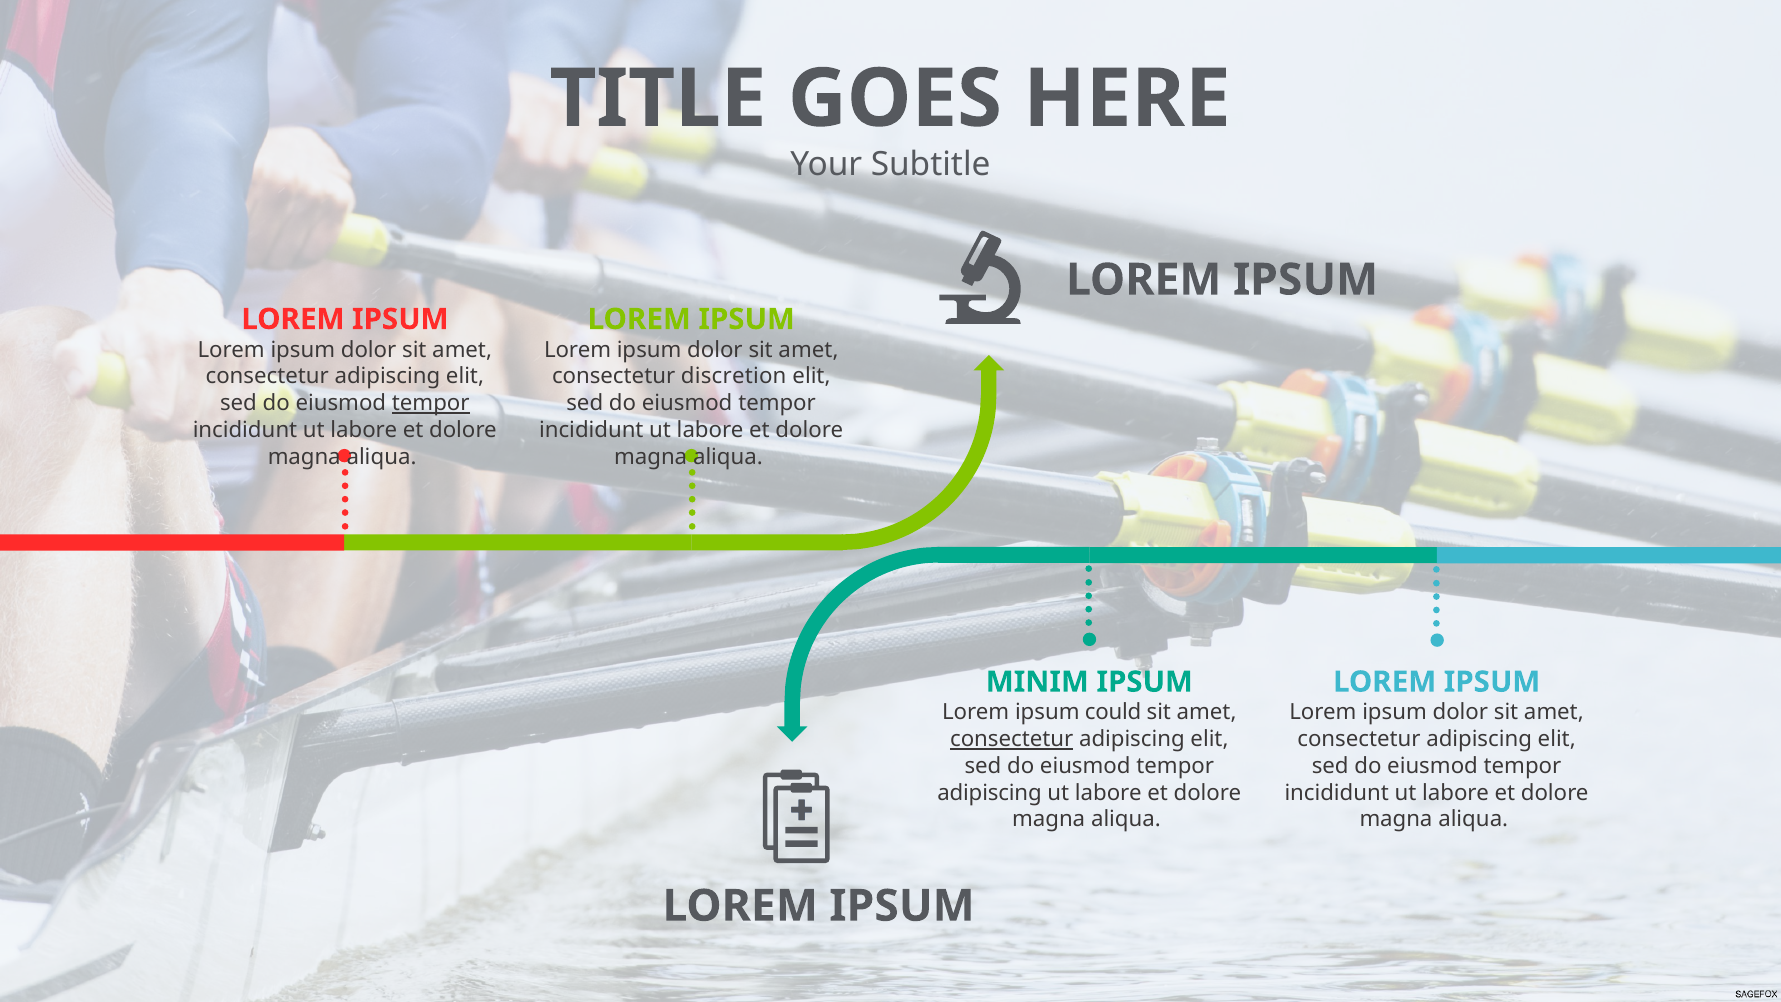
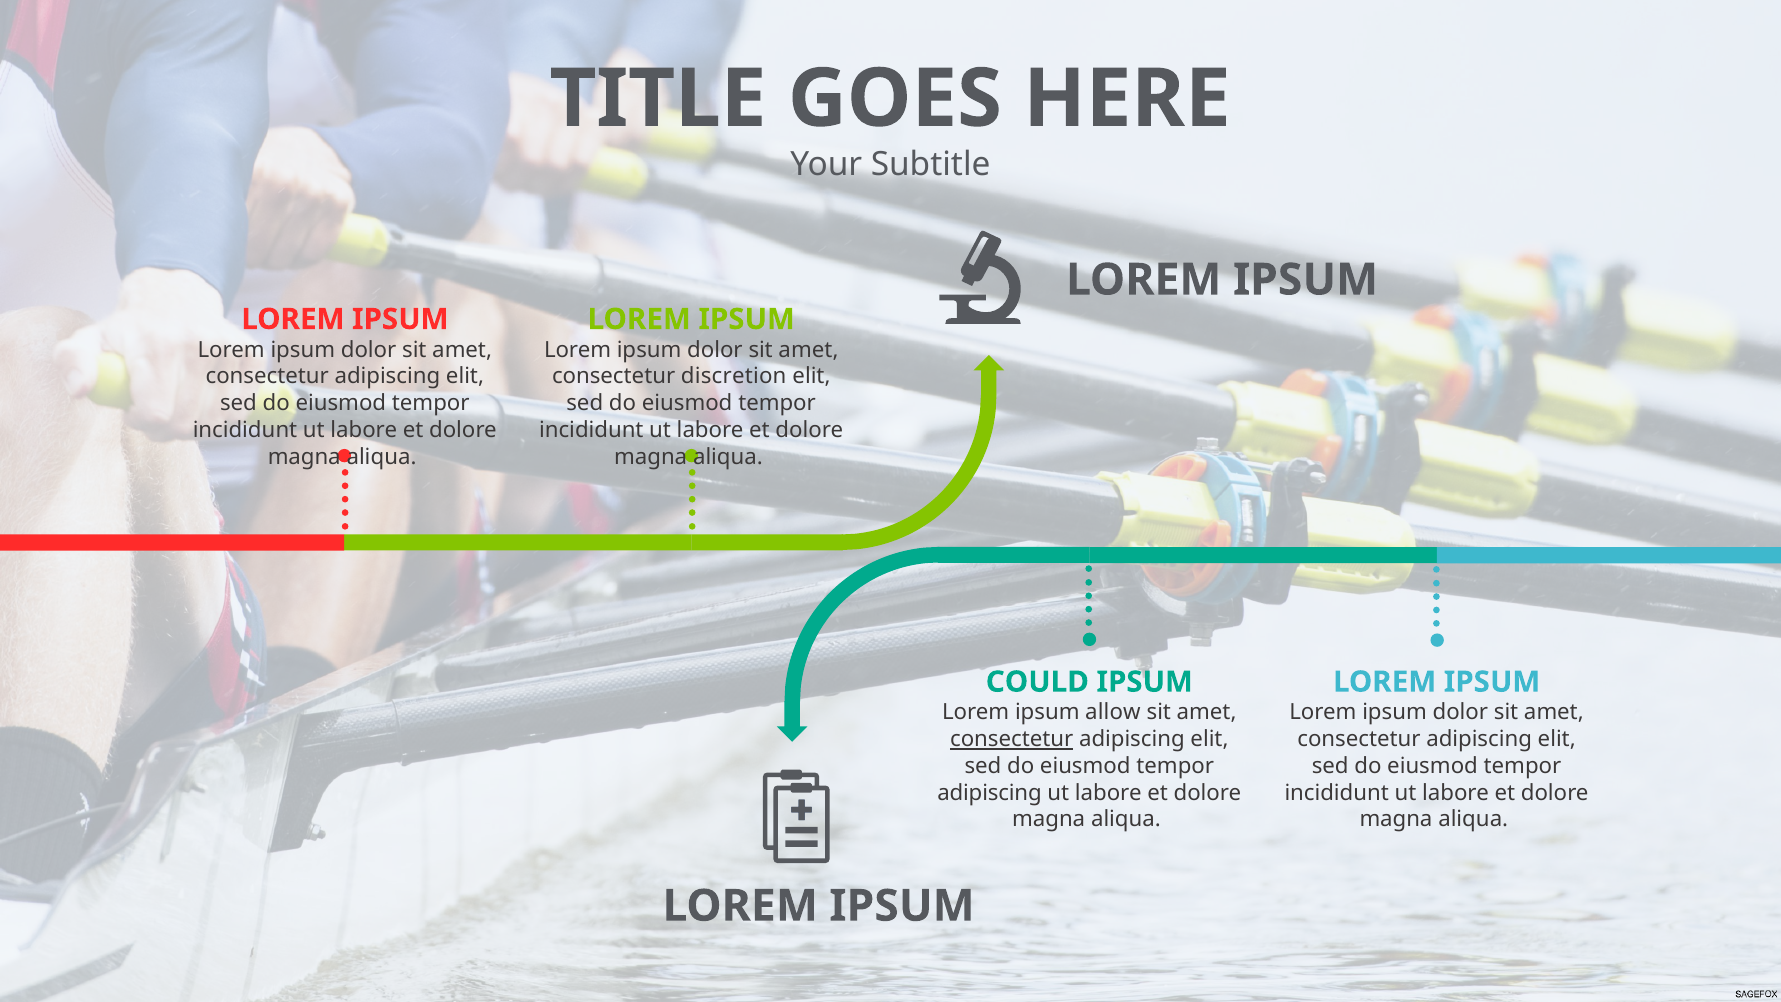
tempor at (431, 403) underline: present -> none
MINIM: MINIM -> COULD
could: could -> allow
